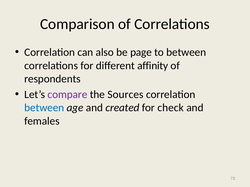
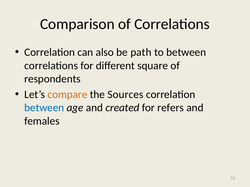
page: page -> path
affinity: affinity -> square
compare colour: purple -> orange
check: check -> refers
